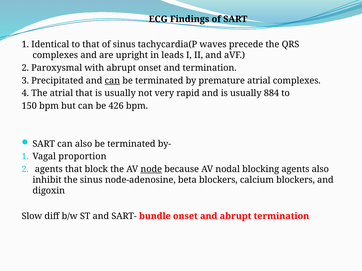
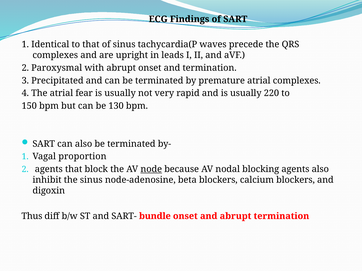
can at (112, 81) underline: present -> none
atrial that: that -> fear
884: 884 -> 220
426: 426 -> 130
Slow: Slow -> Thus
